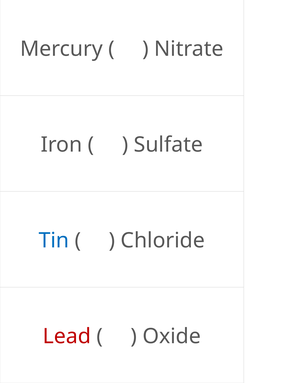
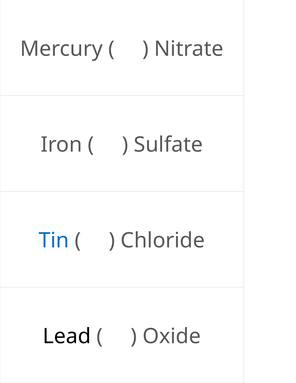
Lead colour: red -> black
